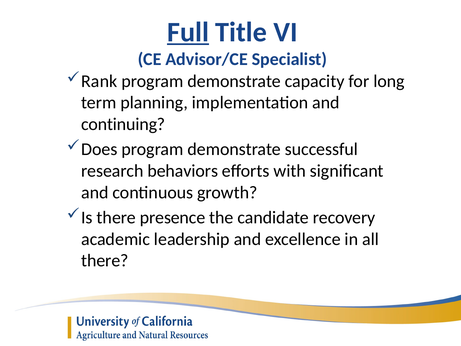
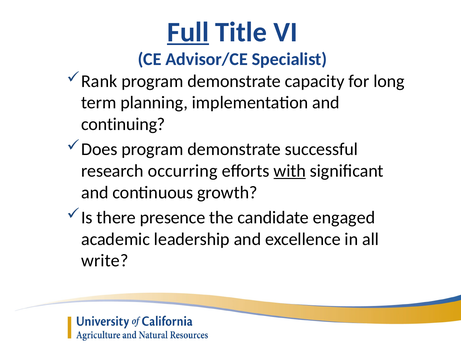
behaviors: behaviors -> occurring
with underline: none -> present
recovery: recovery -> engaged
there at (105, 260): there -> write
